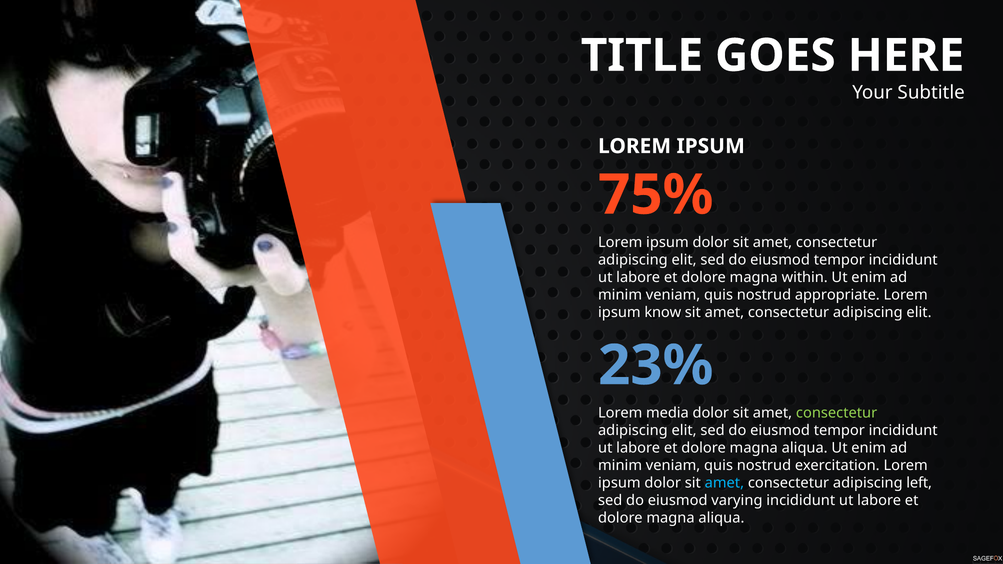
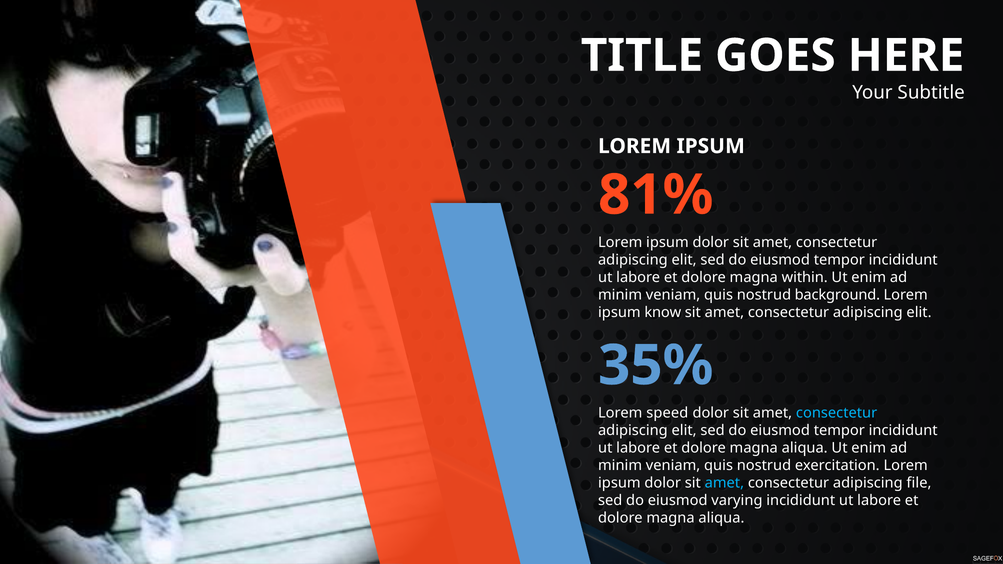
75%: 75% -> 81%
appropriate: appropriate -> background
23%: 23% -> 35%
media: media -> speed
consectetur at (837, 413) colour: light green -> light blue
left: left -> file
